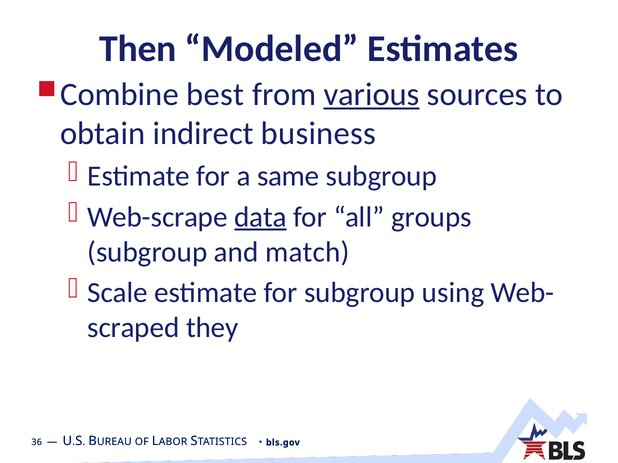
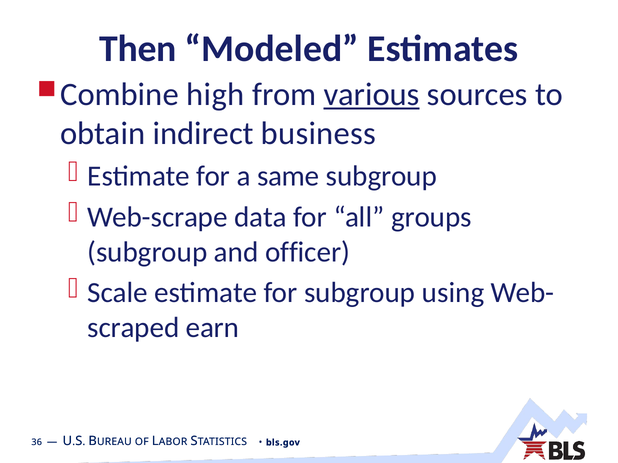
best: best -> high
data underline: present -> none
match: match -> officer
they: they -> earn
